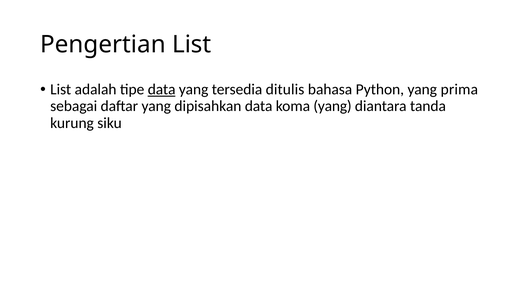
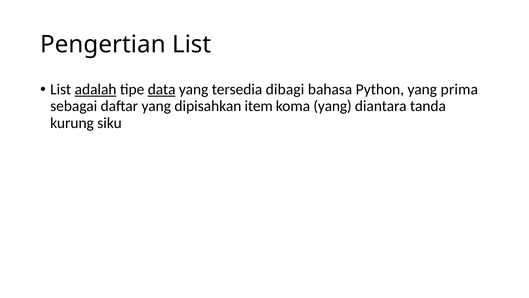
adalah underline: none -> present
ditulis: ditulis -> dibagi
dipisahkan data: data -> item
